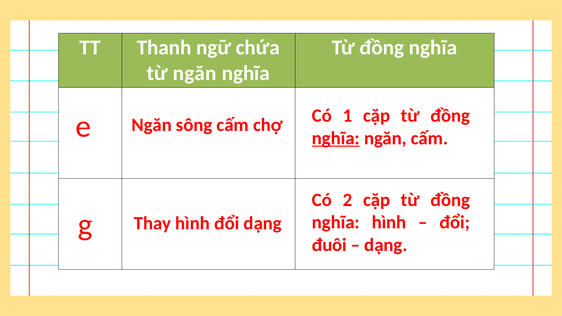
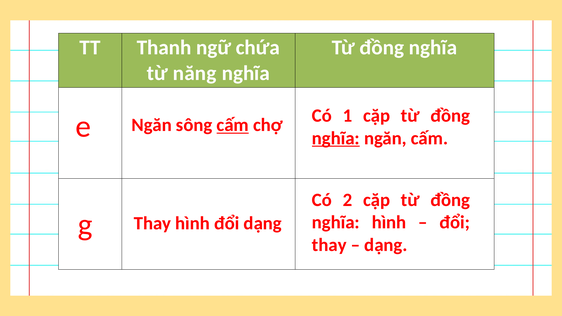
từ ngăn: ngăn -> năng
cấm at (233, 125) underline: none -> present
đuôi at (329, 245): đuôi -> thay
